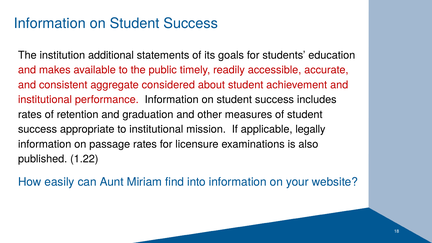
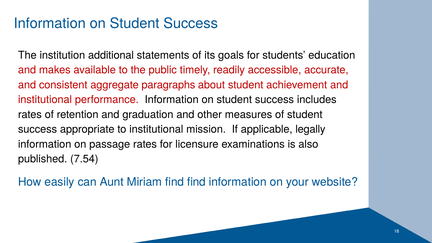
considered: considered -> paragraphs
1.22: 1.22 -> 7.54
find into: into -> find
